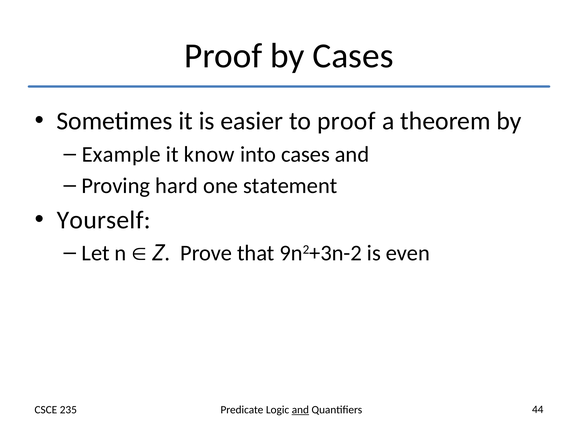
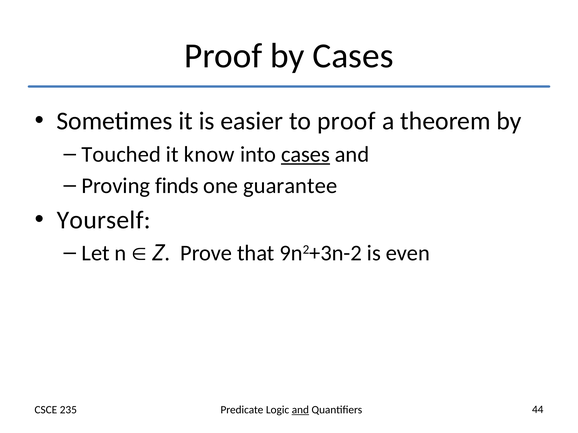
Example: Example -> Touched
cases at (305, 154) underline: none -> present
hard: hard -> finds
statement: statement -> guarantee
